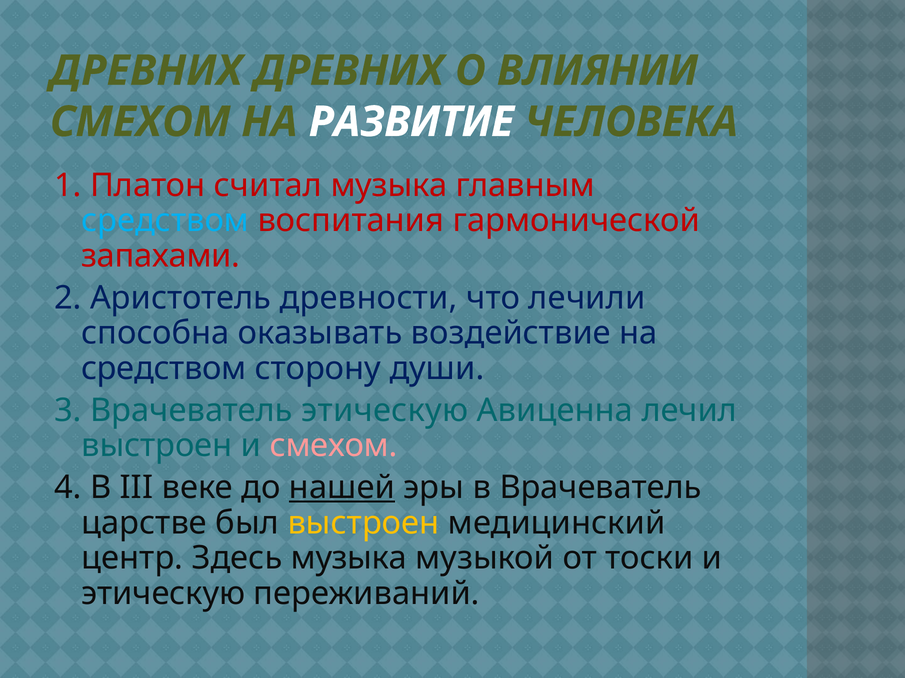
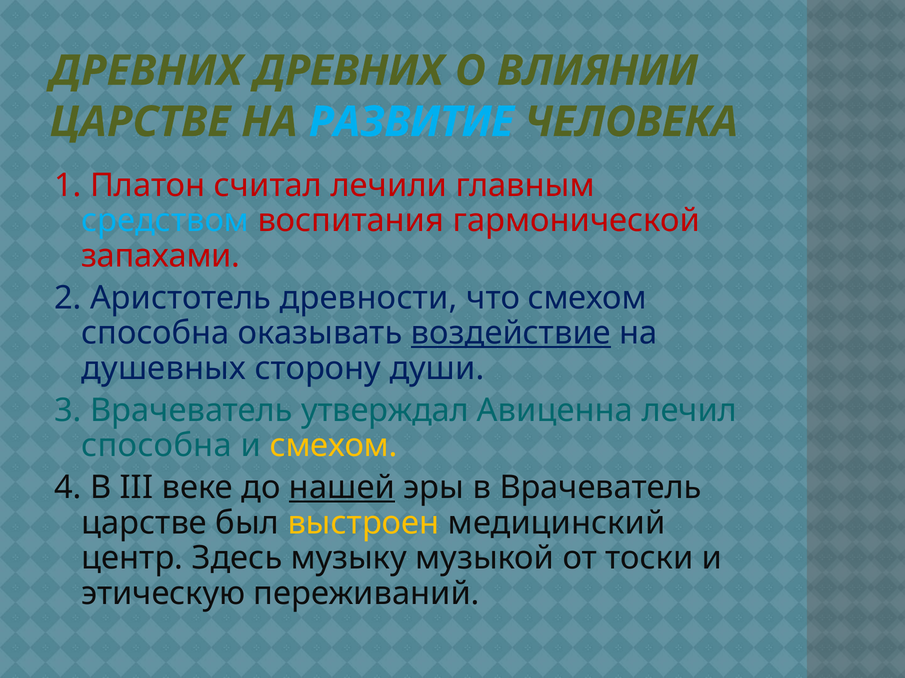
СМЕХОМ at (140, 122): СМЕХОМ -> ЦАРСТВЕ
РАЗВИТИЕ colour: white -> light blue
считал музыка: музыка -> лечили
что лечили: лечили -> смехом
воздействие underline: none -> present
средством at (164, 369): средством -> душевных
Врачеватель этическую: этическую -> утверждал
выстроен at (157, 446): выстроен -> способна
смехом at (334, 446) colour: pink -> yellow
Здесь музыка: музыка -> музыку
